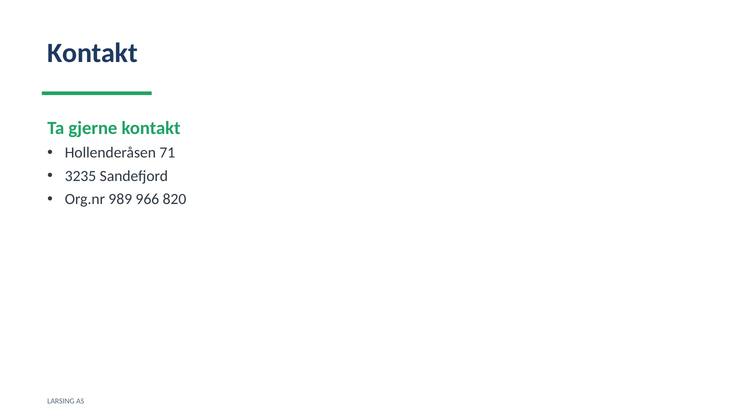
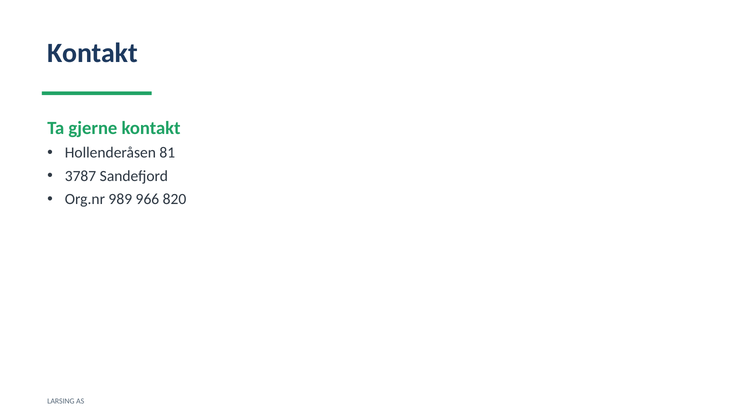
71: 71 -> 81
3235: 3235 -> 3787
